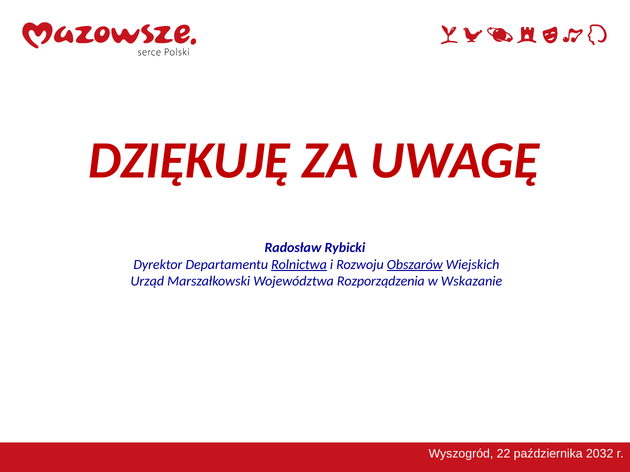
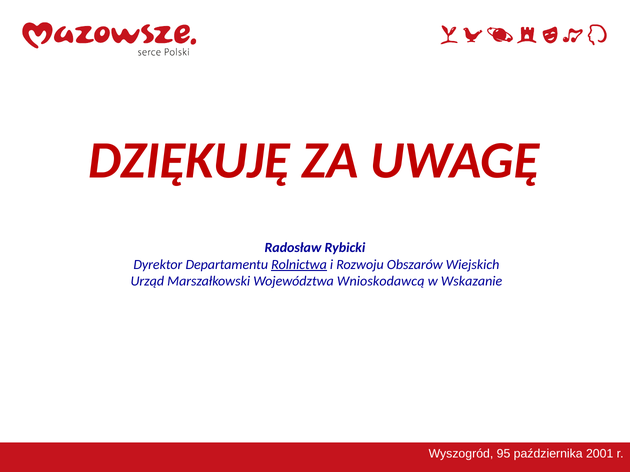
Obszarów underline: present -> none
Rozporządzenia: Rozporządzenia -> Wnioskodawcą
22: 22 -> 95
2032: 2032 -> 2001
